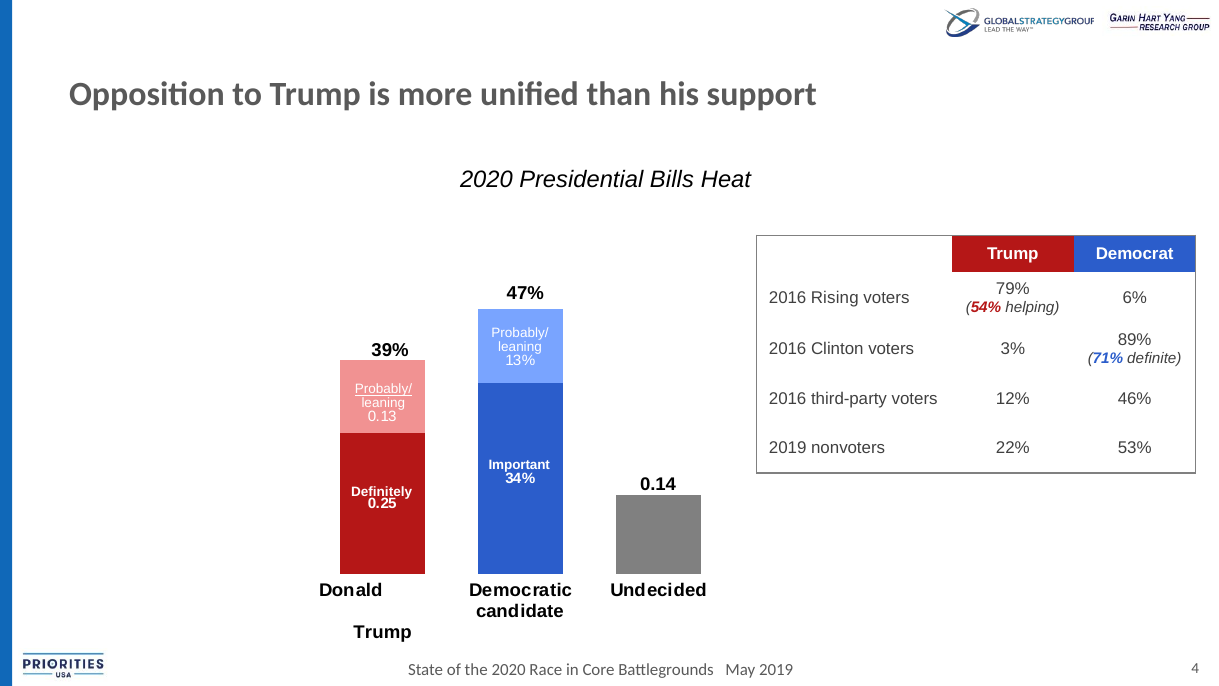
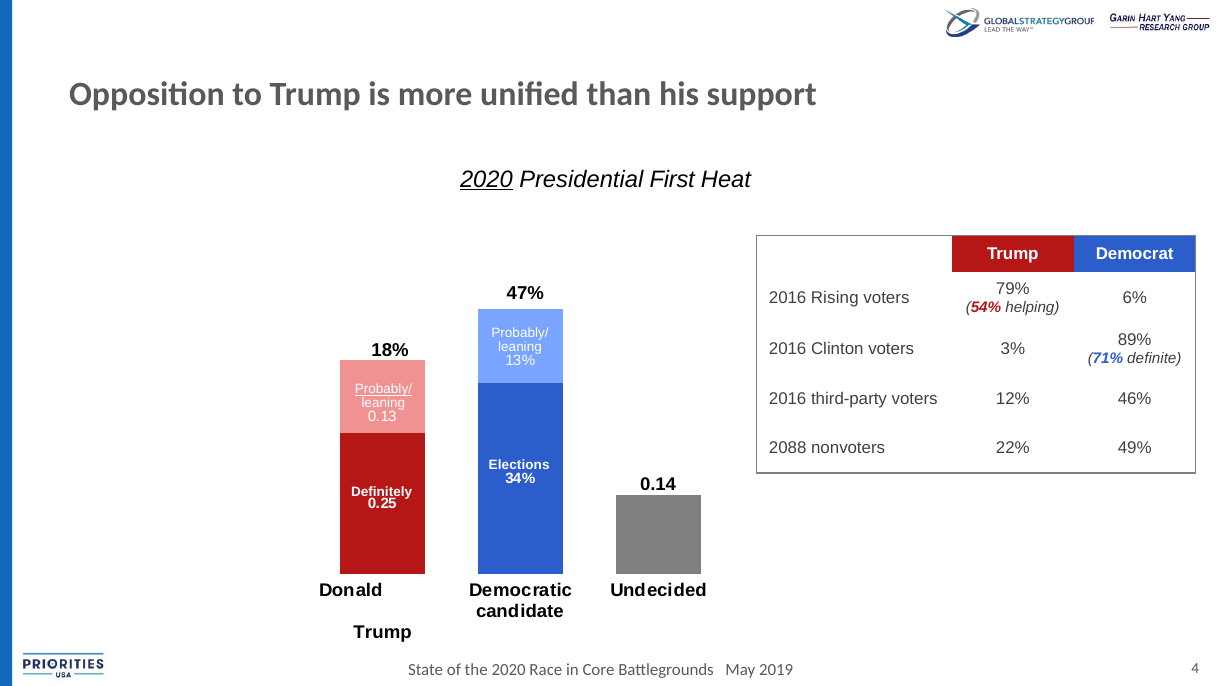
2020 at (486, 179) underline: none -> present
Bills: Bills -> First
39%: 39% -> 18%
2019 at (788, 448): 2019 -> 2088
53%: 53% -> 49%
Important: Important -> Elections
